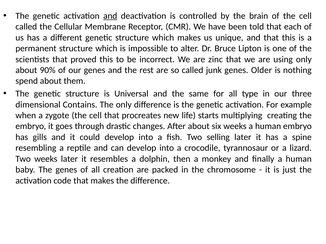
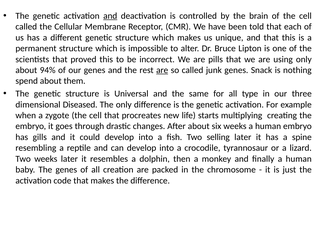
zinc: zinc -> pills
90%: 90% -> 94%
are at (162, 70) underline: none -> present
Older: Older -> Snack
Contains: Contains -> Diseased
